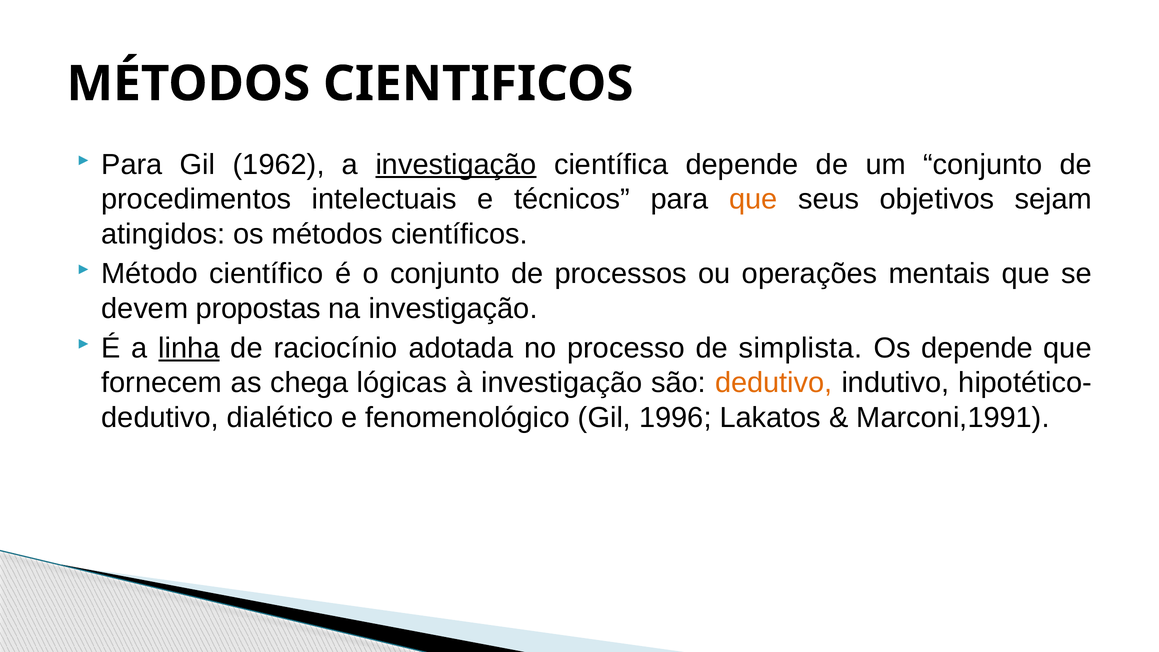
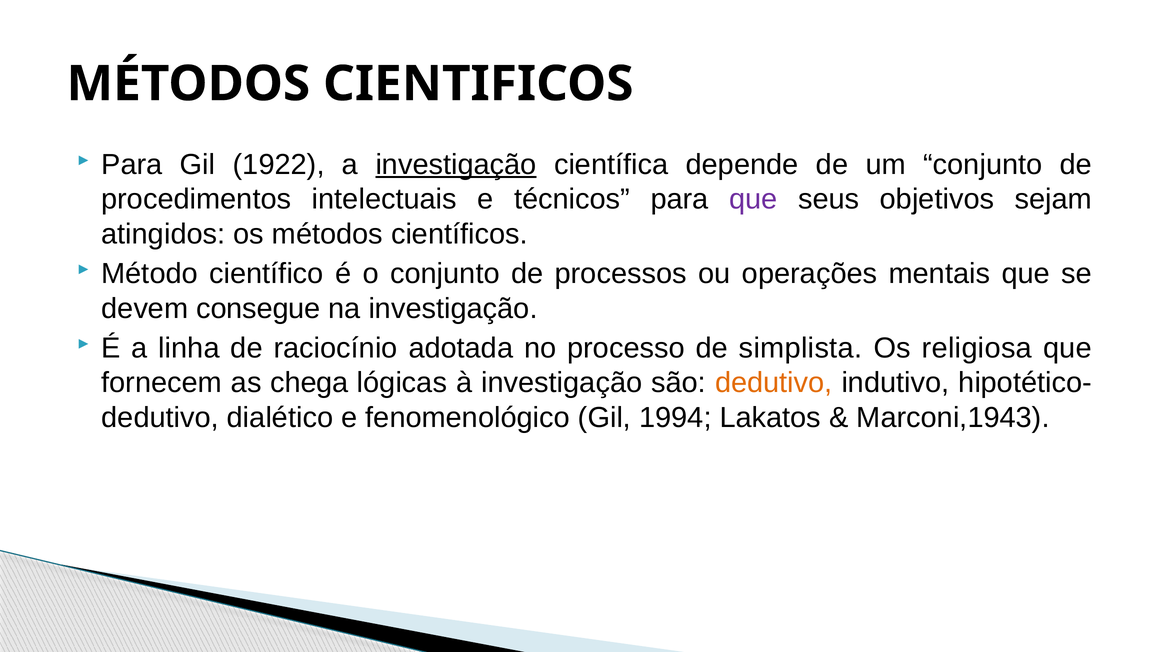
1962: 1962 -> 1922
que at (753, 199) colour: orange -> purple
propostas: propostas -> consegue
linha underline: present -> none
Os depende: depende -> religiosa
1996: 1996 -> 1994
Marconi,1991: Marconi,1991 -> Marconi,1943
